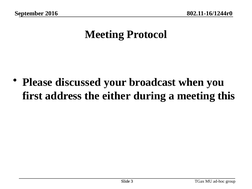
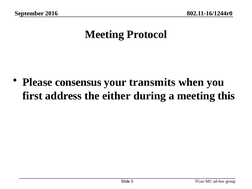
discussed: discussed -> consensus
broadcast: broadcast -> transmits
